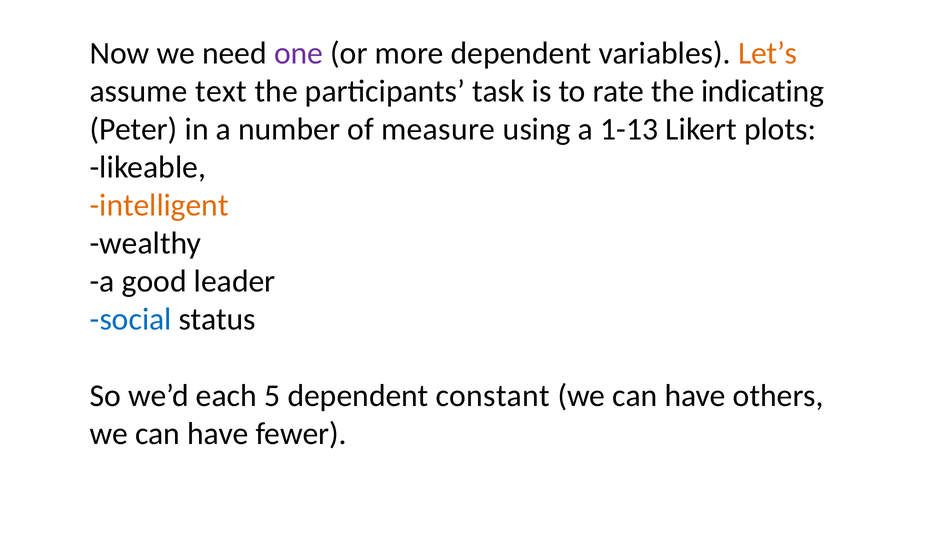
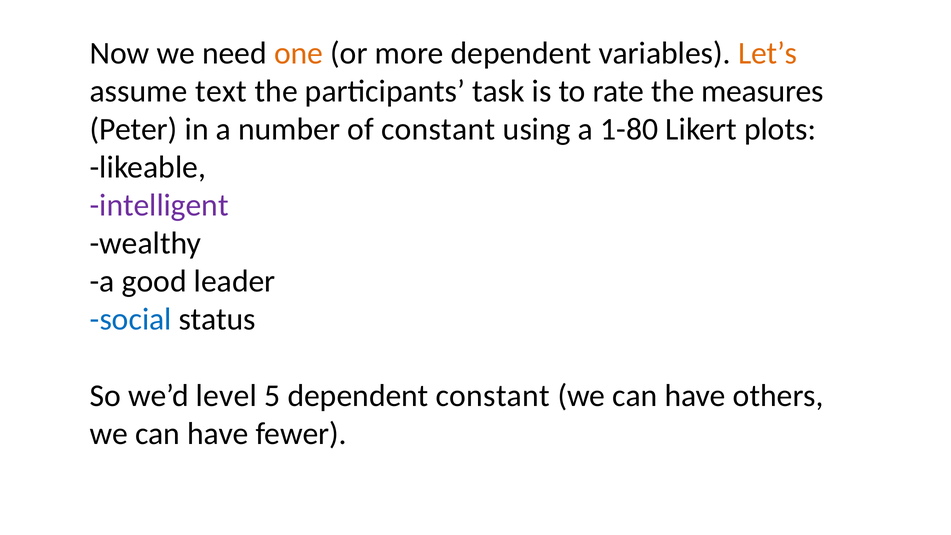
one colour: purple -> orange
indicating: indicating -> measures
of measure: measure -> constant
1-13: 1-13 -> 1-80
intelligent colour: orange -> purple
each: each -> level
